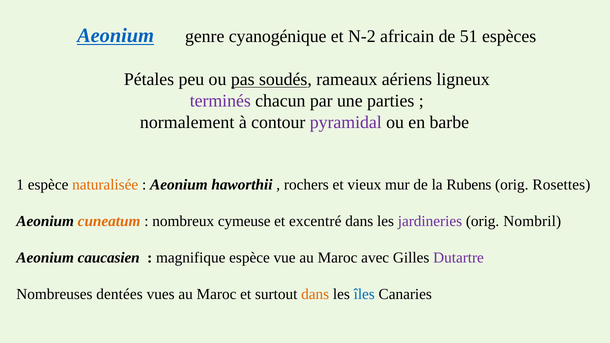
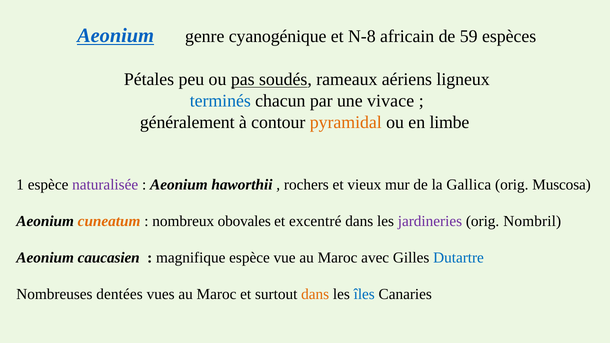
N-2: N-2 -> N-8
51: 51 -> 59
terminés colour: purple -> blue
parties: parties -> vivace
normalement: normalement -> généralement
pyramidal colour: purple -> orange
barbe: barbe -> limbe
naturalisée colour: orange -> purple
Rubens: Rubens -> Gallica
Rosettes: Rosettes -> Muscosa
cymeuse: cymeuse -> obovales
Dutartre colour: purple -> blue
